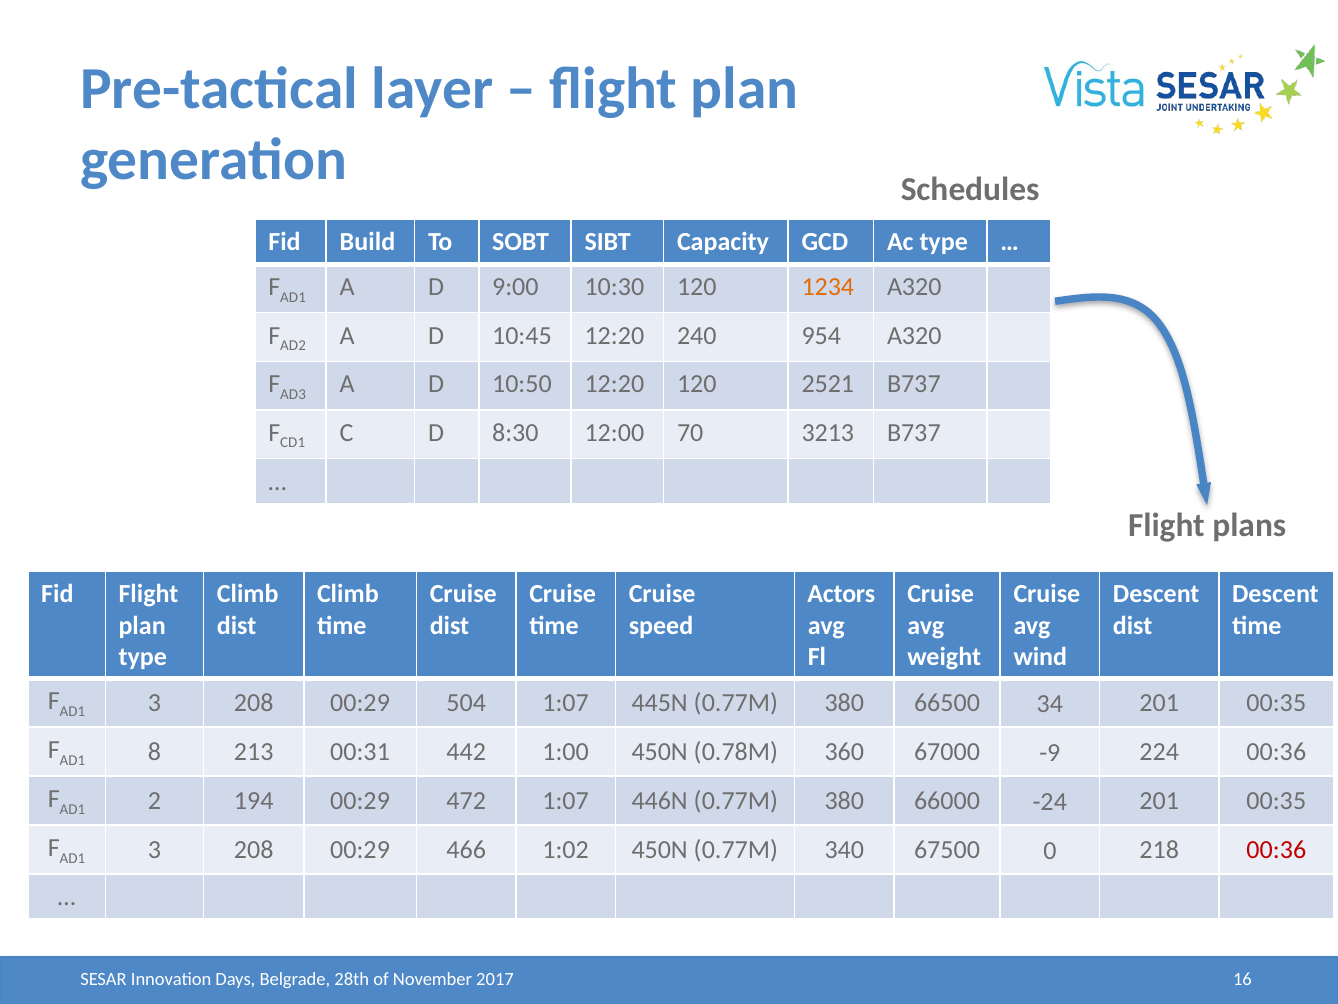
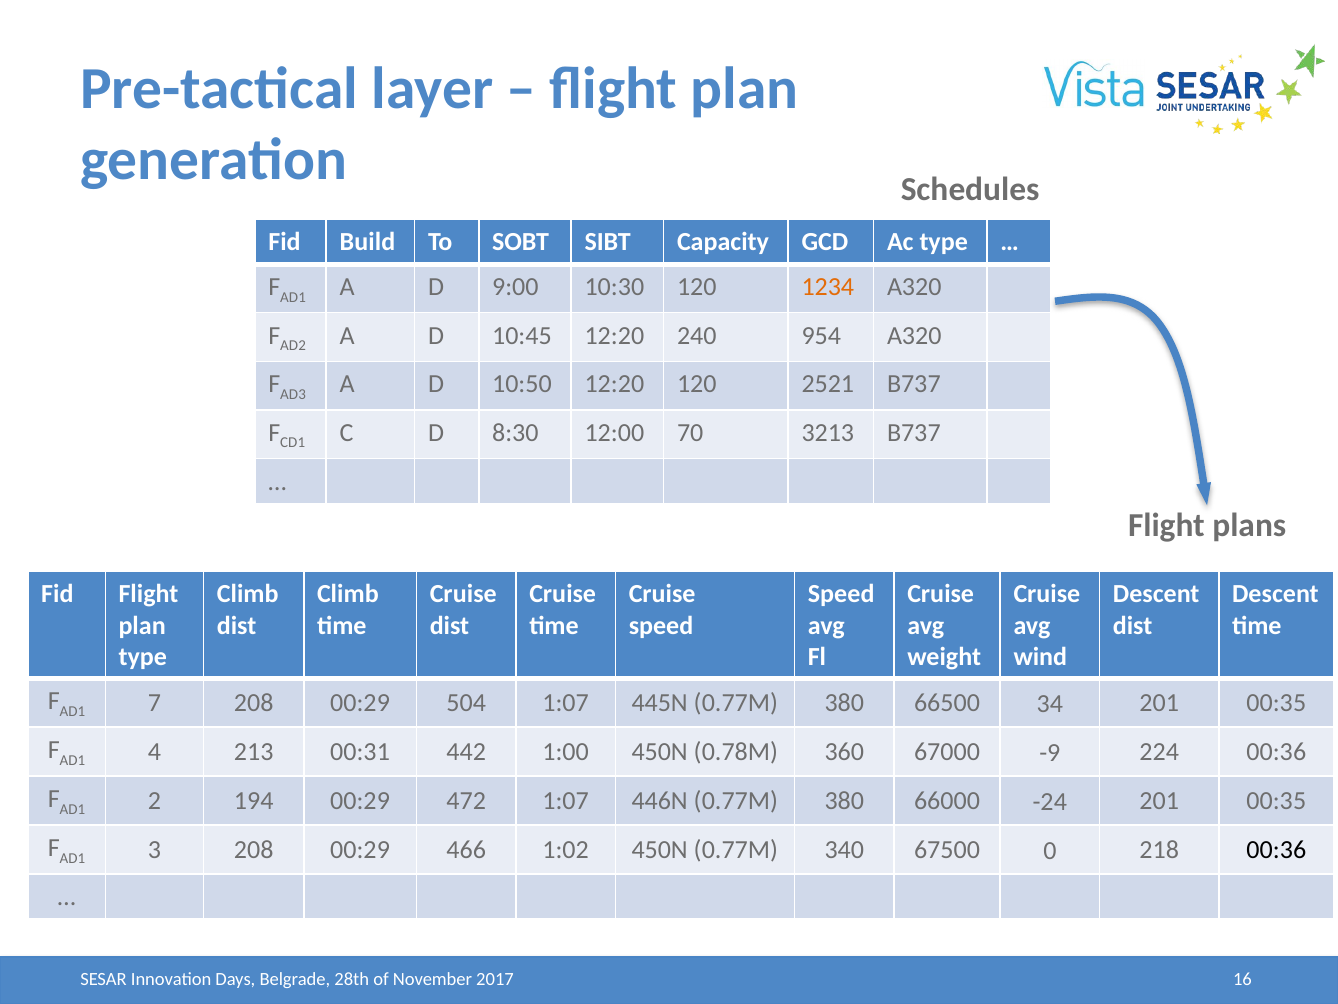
Actors at (841, 594): Actors -> Speed
3 at (154, 703): 3 -> 7
8: 8 -> 4
00:36 at (1276, 850) colour: red -> black
